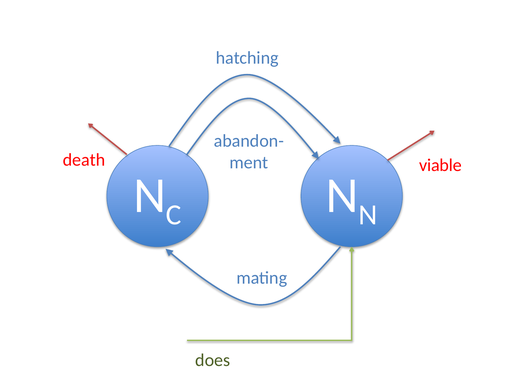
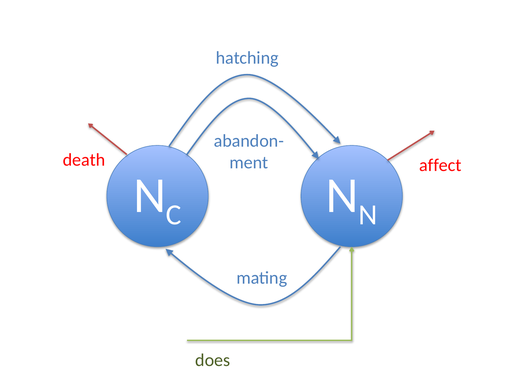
viable: viable -> affect
